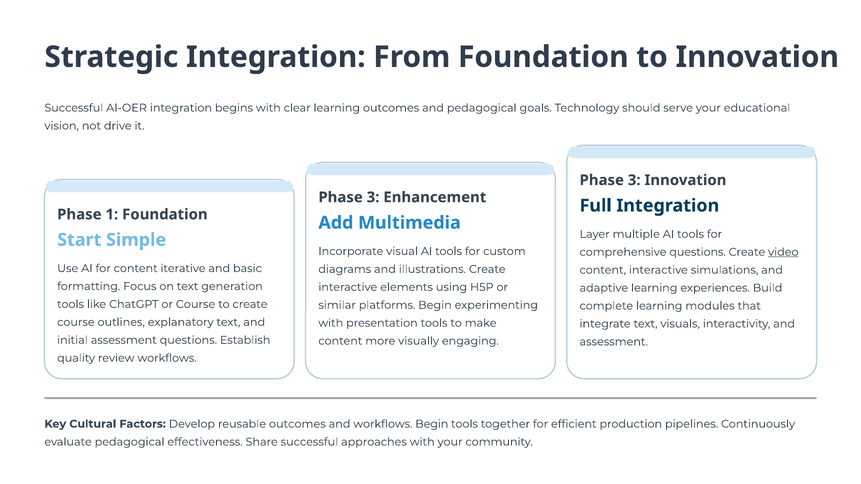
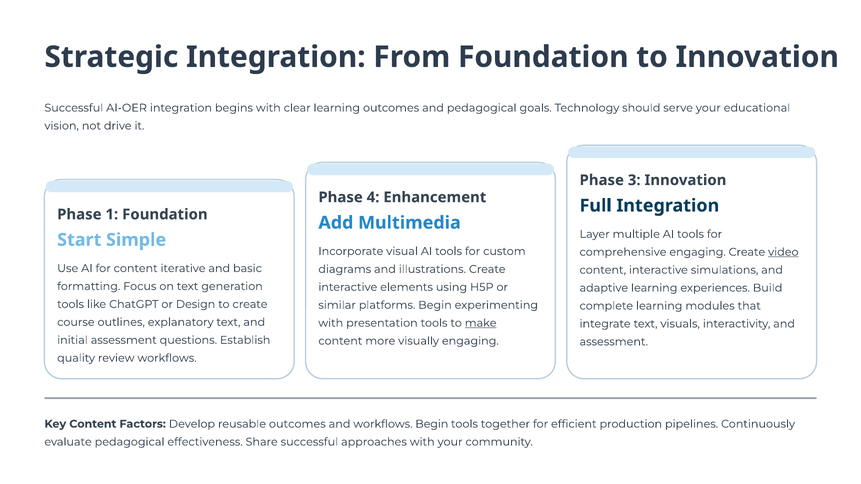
3 at (373, 197): 3 -> 4
comprehensive questions: questions -> engaging
or Course: Course -> Design
make underline: none -> present
Key Cultural: Cultural -> Content
